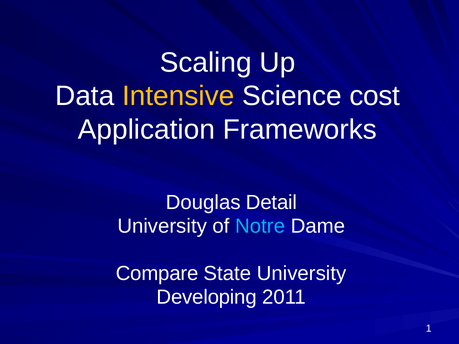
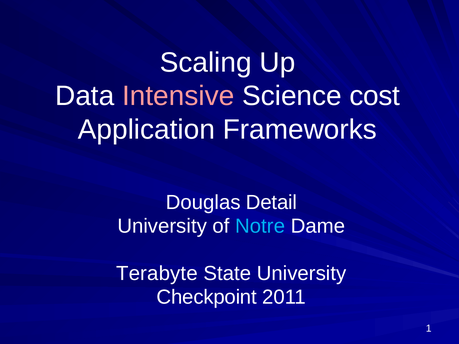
Intensive colour: yellow -> pink
Compare: Compare -> Terabyte
Developing: Developing -> Checkpoint
